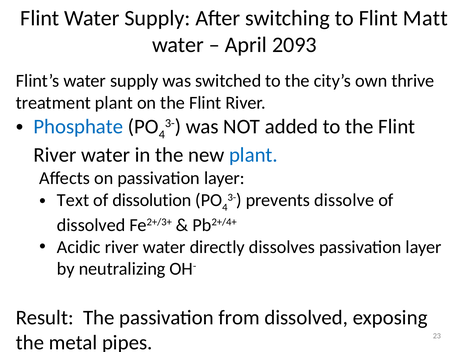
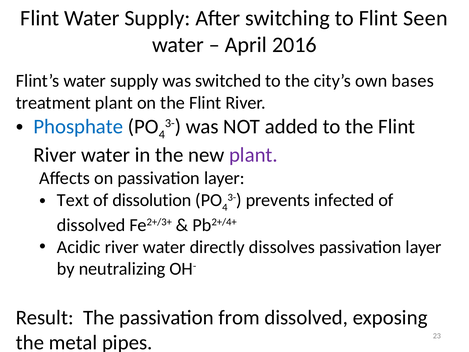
Matt: Matt -> Seen
2093: 2093 -> 2016
thrive: thrive -> bases
plant at (253, 155) colour: blue -> purple
dissolve: dissolve -> infected
